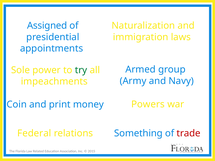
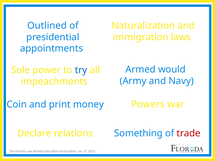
Assigned: Assigned -> Outlined
group: group -> would
try colour: green -> blue
Federal: Federal -> Declare
